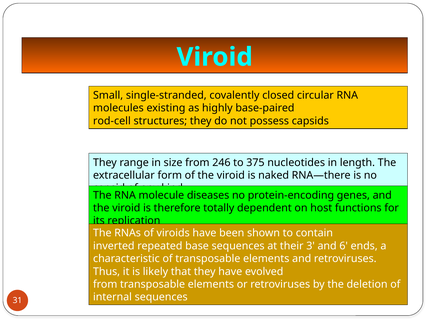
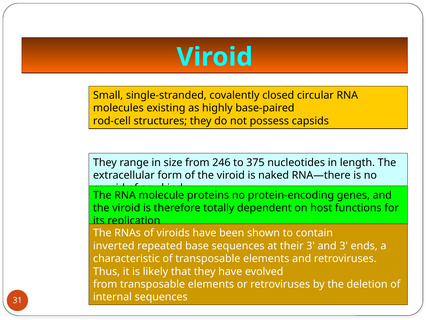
diseases: diseases -> proteins
and 6: 6 -> 3
